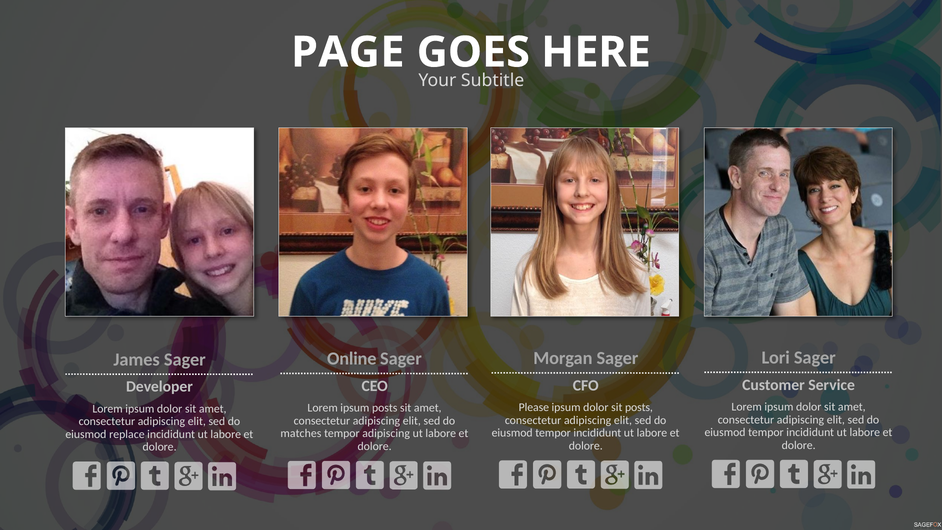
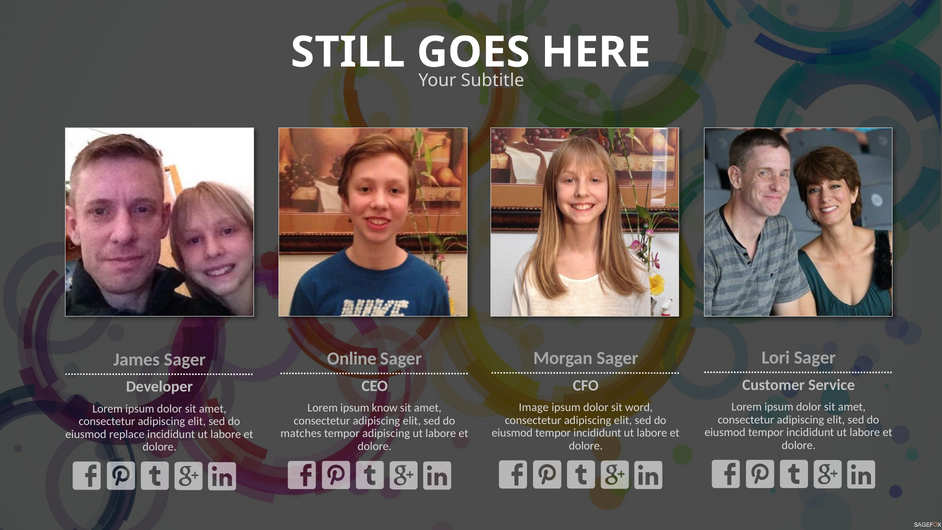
PAGE: PAGE -> STILL
Please: Please -> Image
sit posts: posts -> word
ipsum posts: posts -> know
